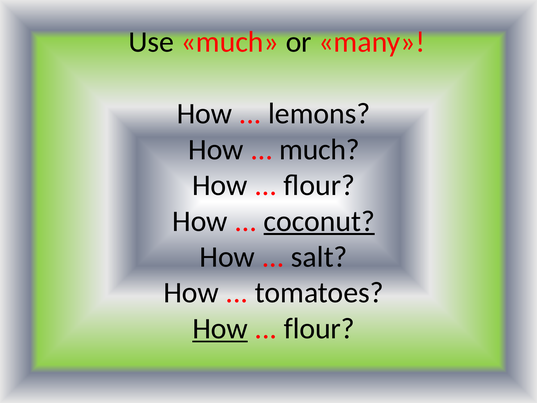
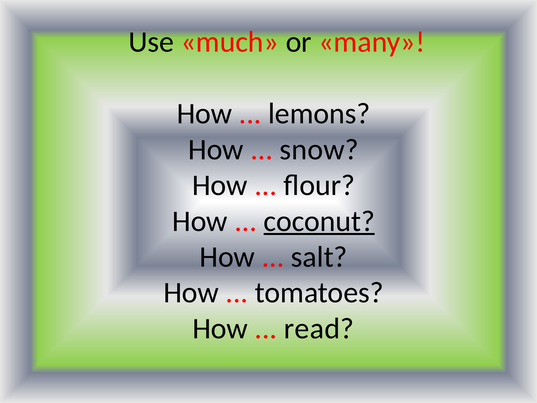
much at (319, 149): much -> snow
How at (220, 328) underline: present -> none
flour at (319, 328): flour -> read
